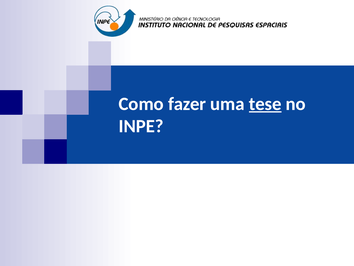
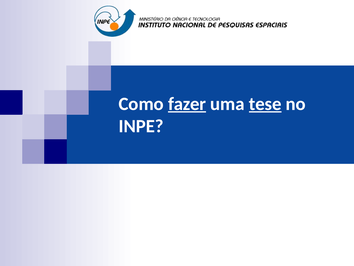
fazer underline: none -> present
